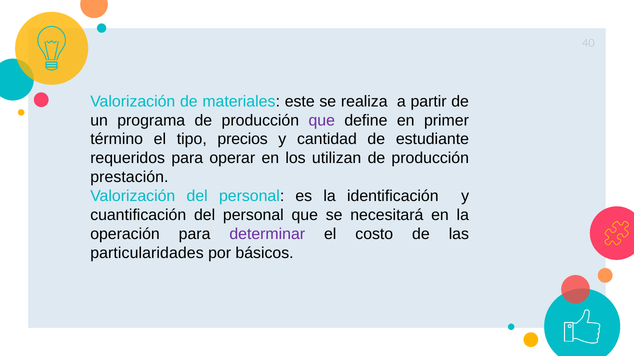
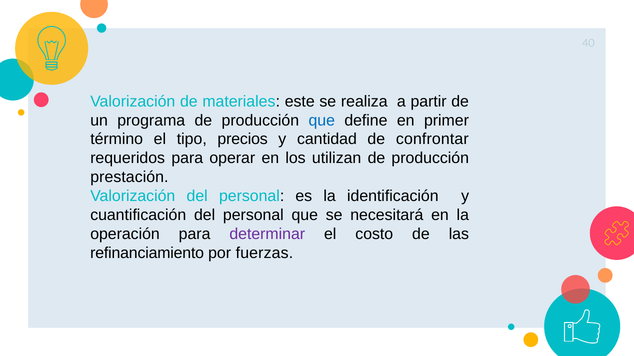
que at (322, 120) colour: purple -> blue
estudiante: estudiante -> confrontar
particularidades: particularidades -> refinanciamiento
básicos: básicos -> fuerzas
